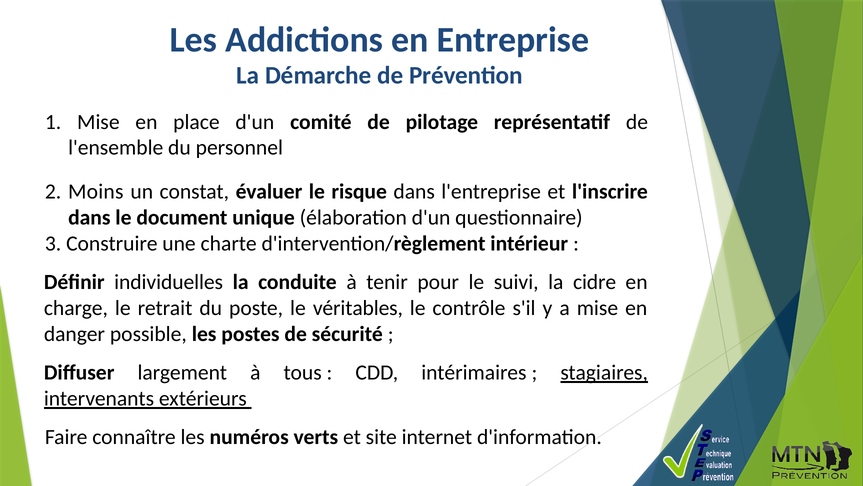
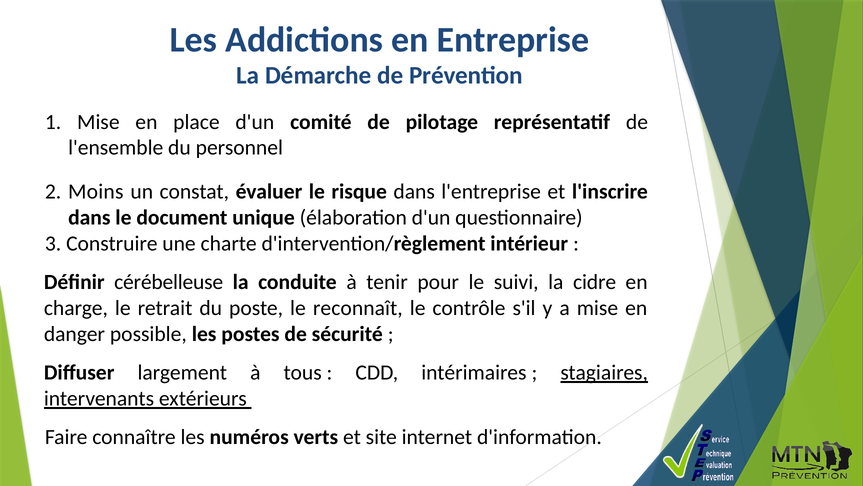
individuelles: individuelles -> cérébelleuse
véritables: véritables -> reconnaît
